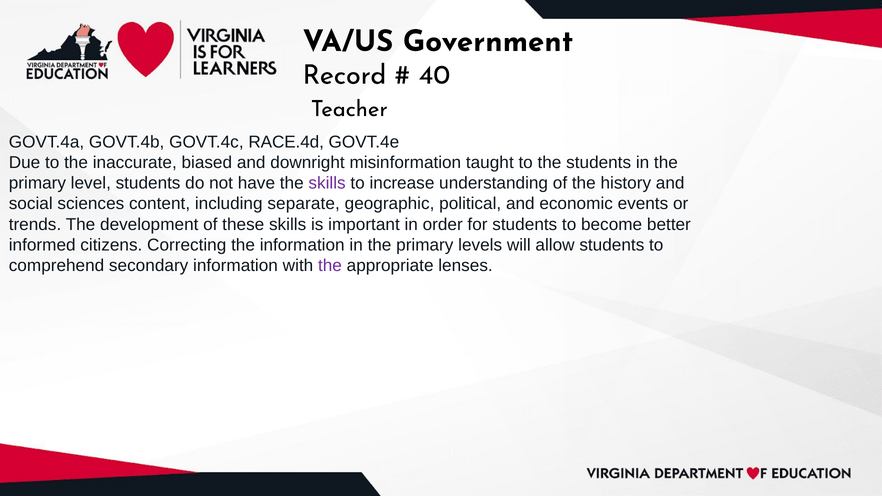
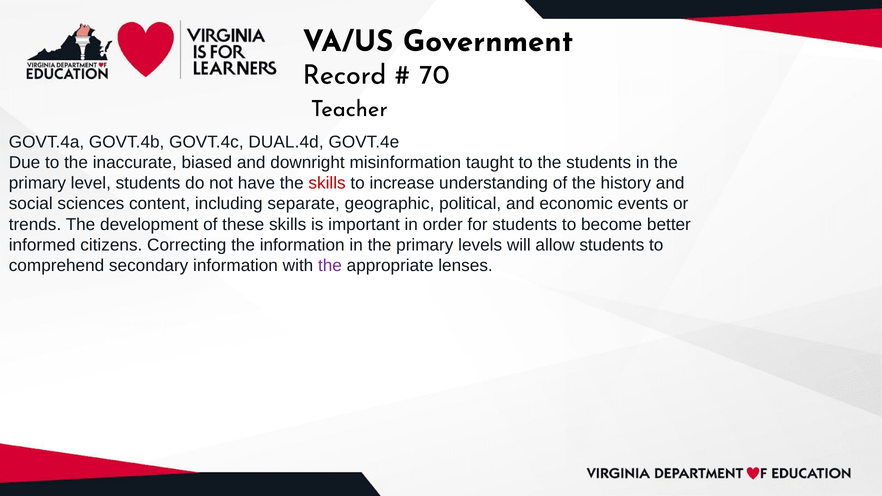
40: 40 -> 70
RACE.4d: RACE.4d -> DUAL.4d
skills at (327, 183) colour: purple -> red
